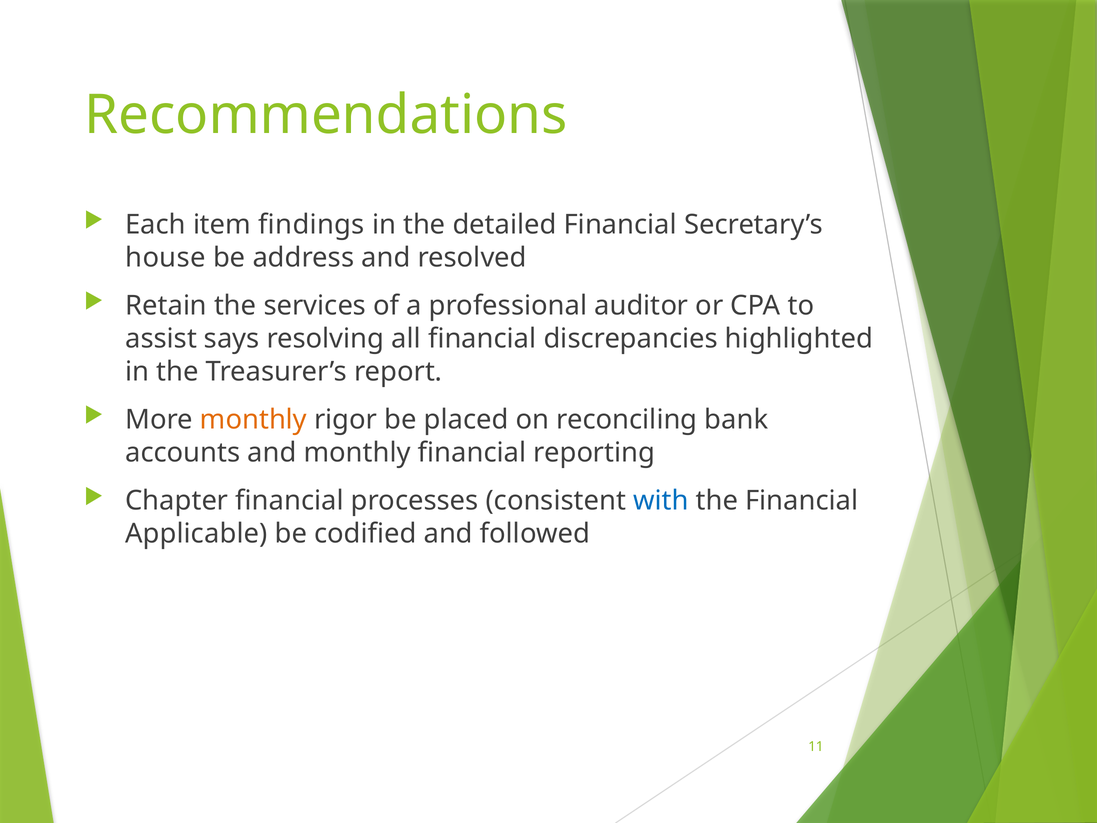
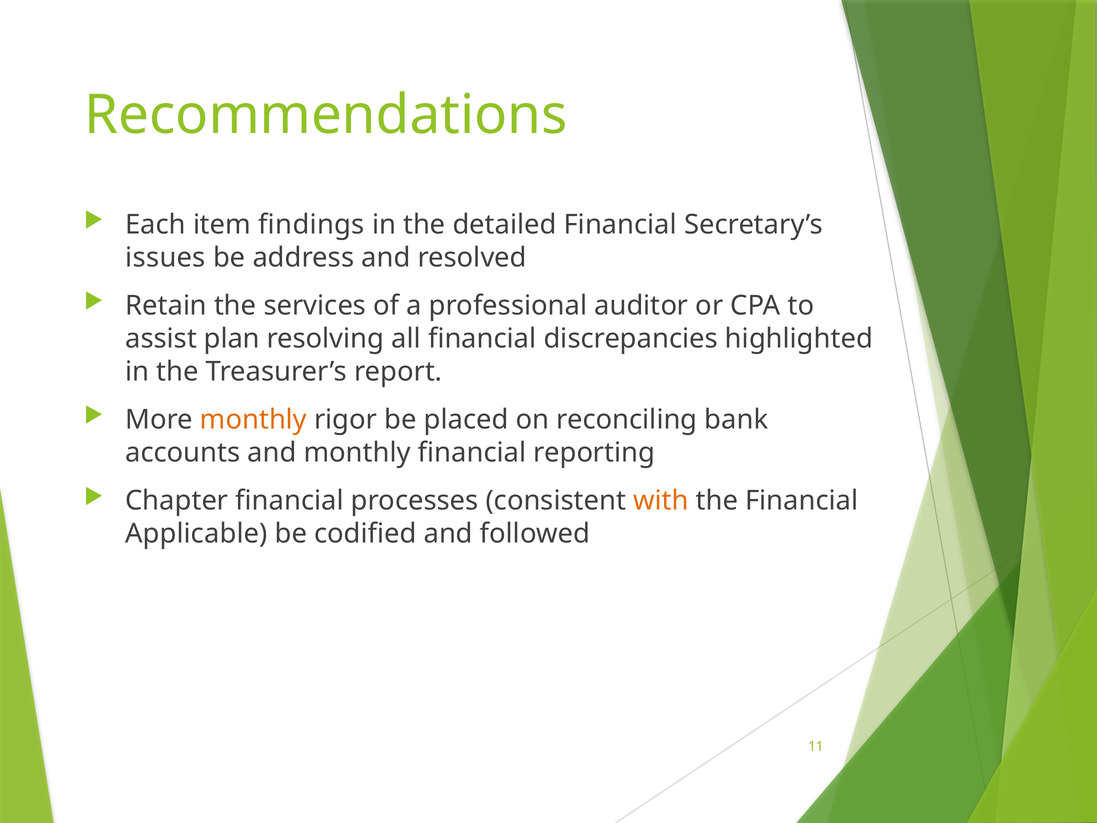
house: house -> issues
says: says -> plan
with colour: blue -> orange
